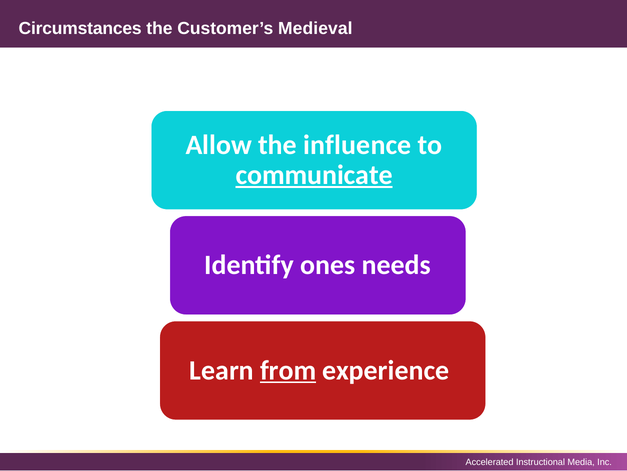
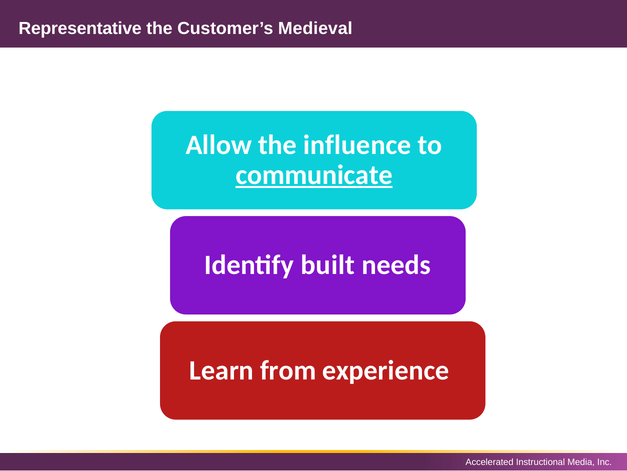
Circumstances: Circumstances -> Representative
ones: ones -> built
from underline: present -> none
